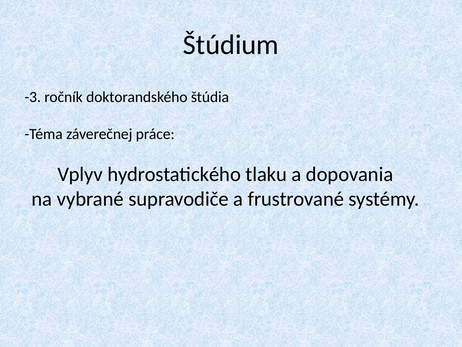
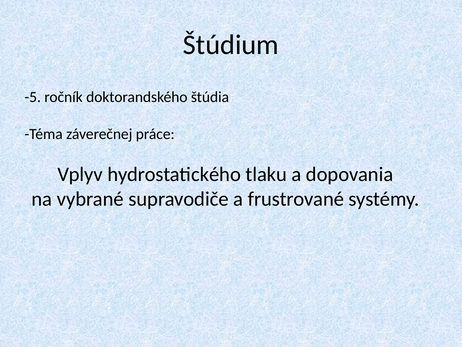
-3: -3 -> -5
